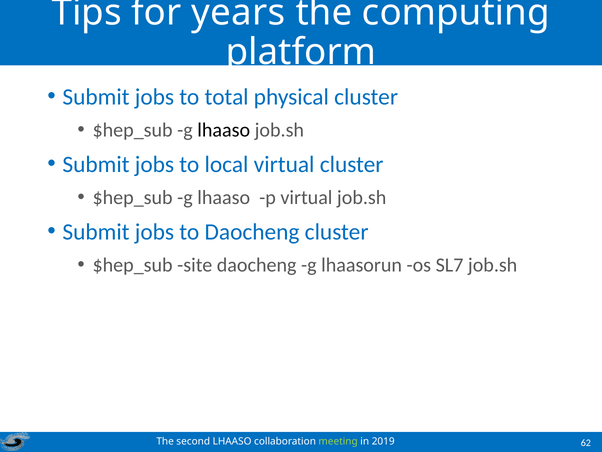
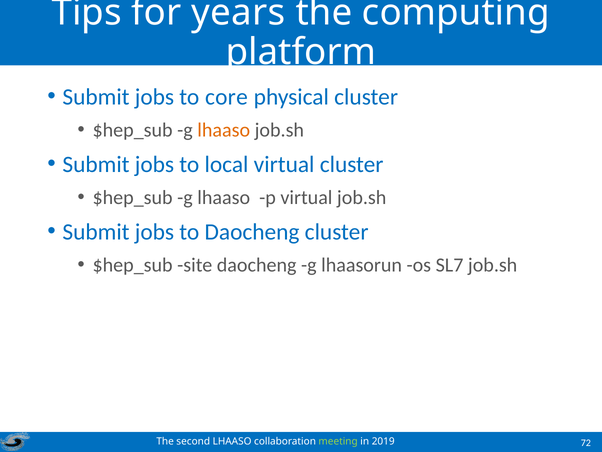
total: total -> core
lhaaso at (224, 130) colour: black -> orange
62: 62 -> 72
